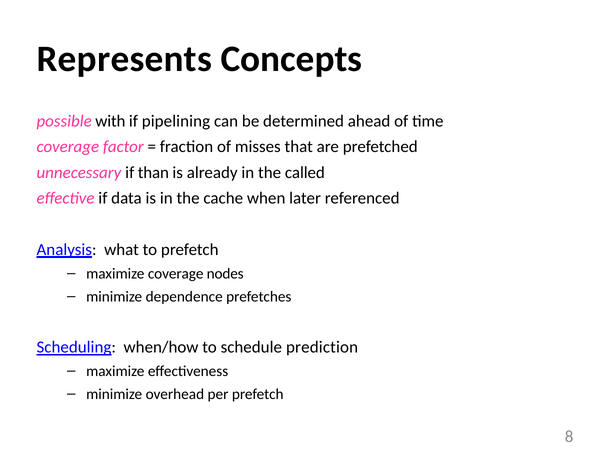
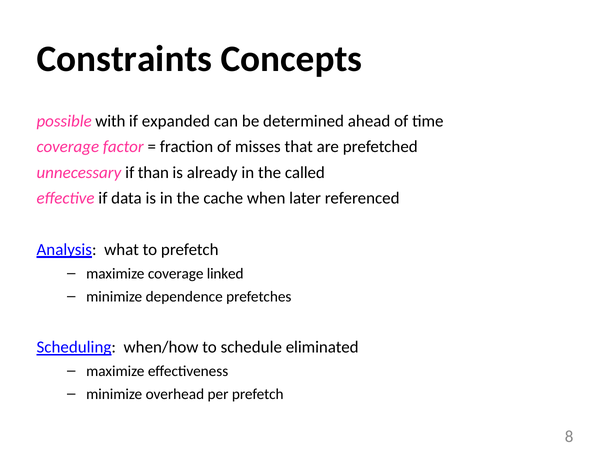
Represents: Represents -> Constraints
pipelining: pipelining -> expanded
nodes: nodes -> linked
prediction: prediction -> eliminated
